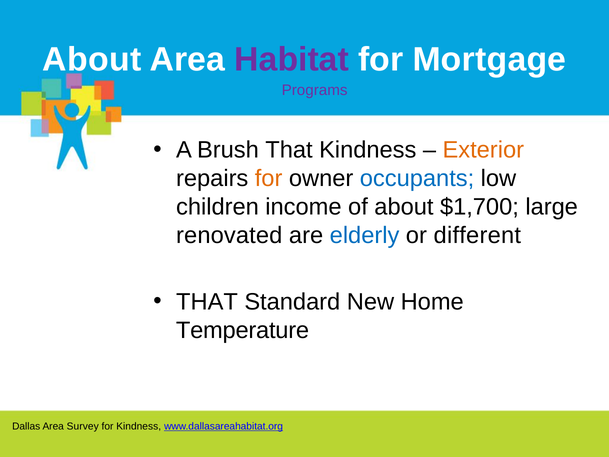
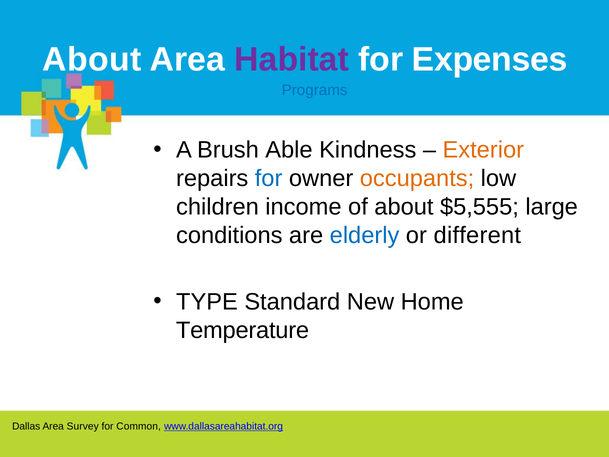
Mortgage: Mortgage -> Expenses
Programs colour: purple -> blue
Brush That: That -> Able
for at (269, 178) colour: orange -> blue
occupants colour: blue -> orange
$1,700: $1,700 -> $5,555
renovated: renovated -> conditions
THAT at (207, 302): THAT -> TYPE
for Kindness: Kindness -> Common
